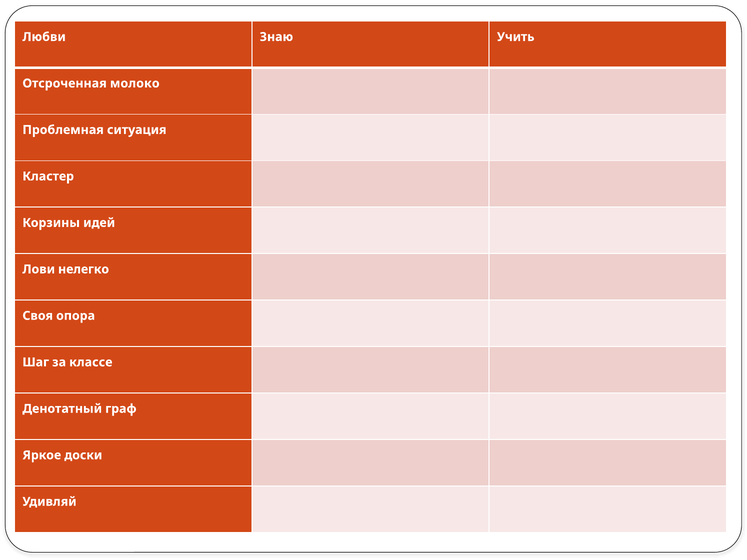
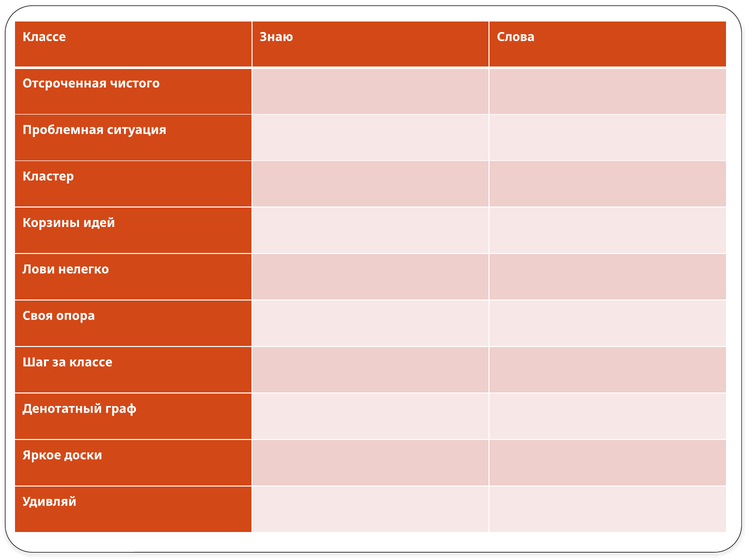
Любви at (44, 37): Любви -> Классе
Учить: Учить -> Слова
молоко: молоко -> чистого
